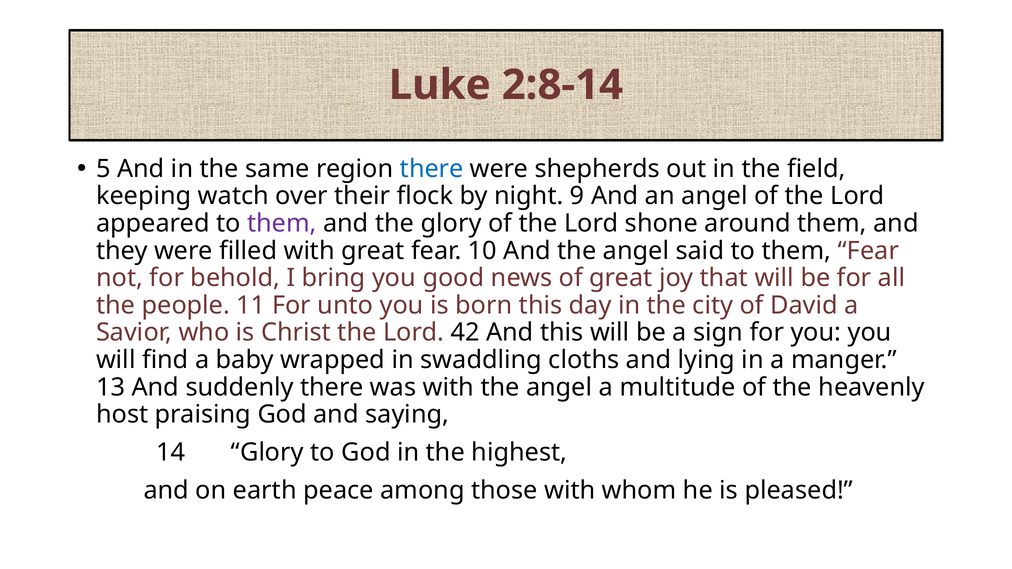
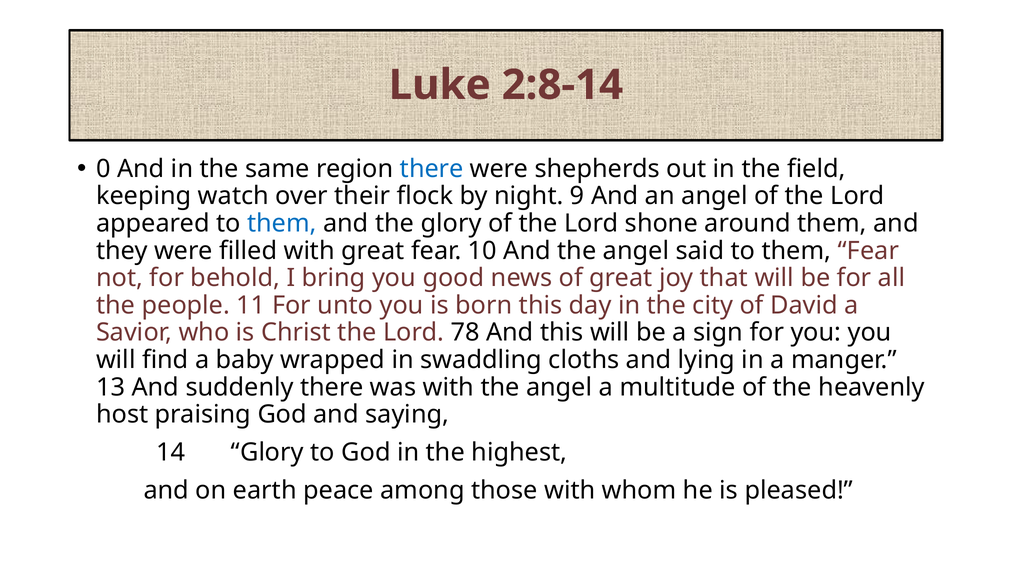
5: 5 -> 0
them at (282, 223) colour: purple -> blue
42: 42 -> 78
